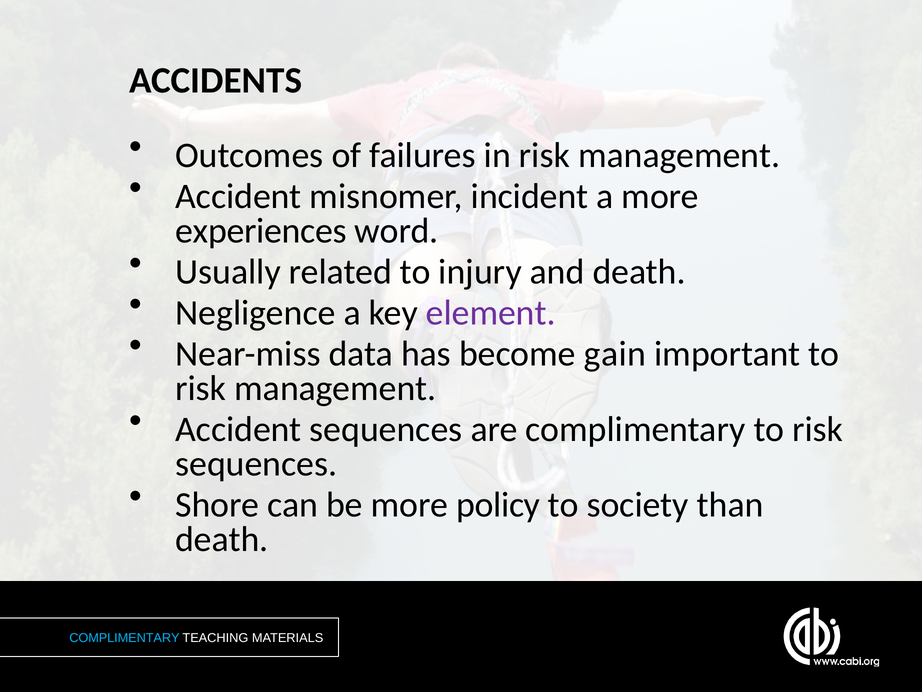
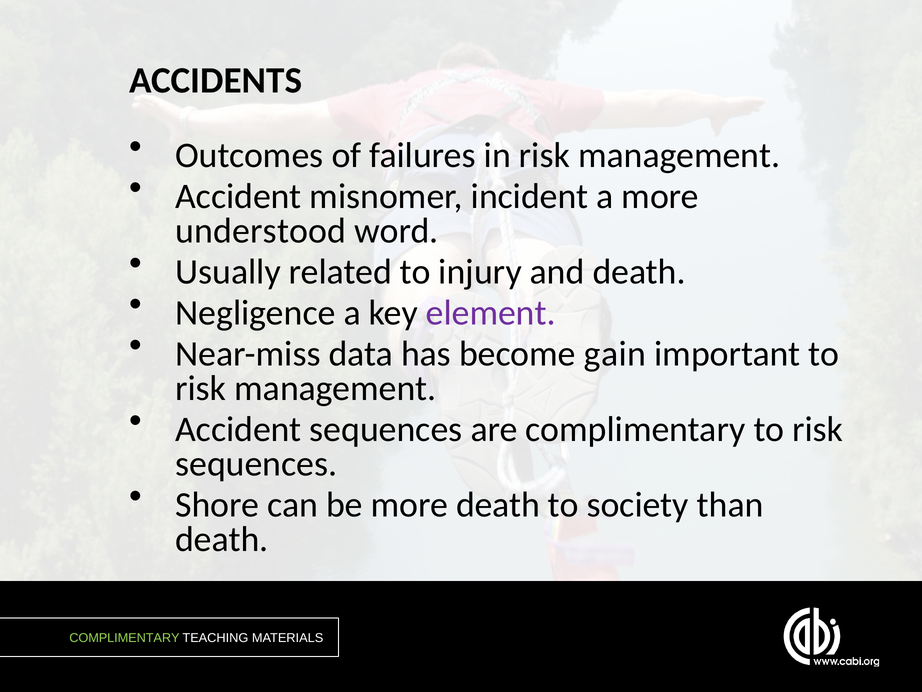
experiences: experiences -> understood
more policy: policy -> death
COMPLIMENTARY at (124, 638) colour: light blue -> light green
